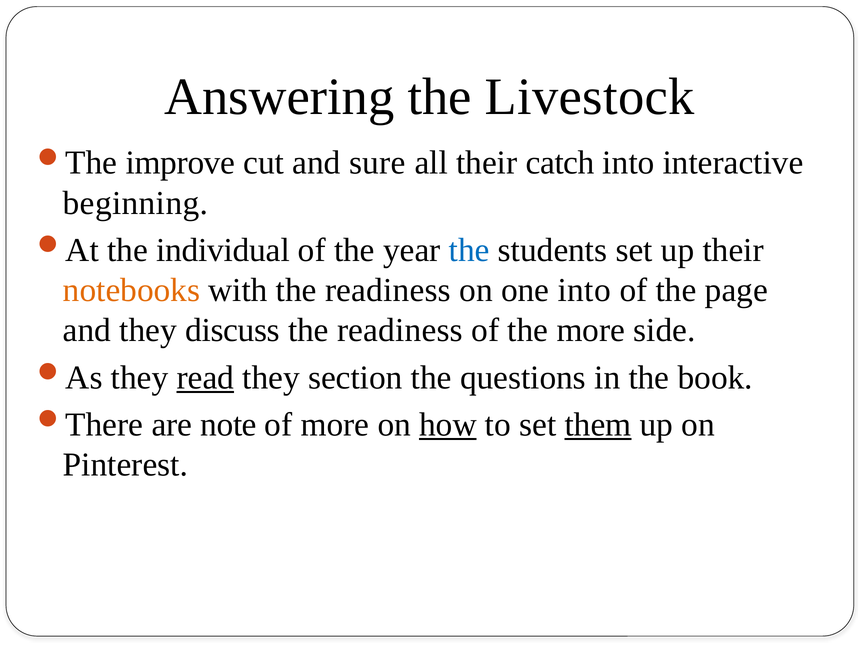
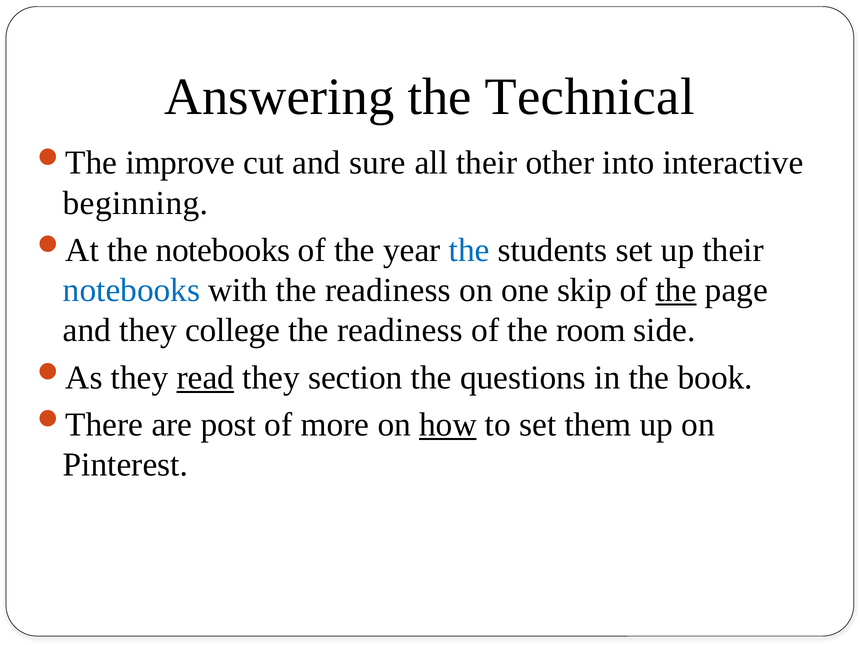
Livestock: Livestock -> Technical
catch: catch -> other
the individual: individual -> notebooks
notebooks at (132, 290) colour: orange -> blue
one into: into -> skip
the at (676, 290) underline: none -> present
discuss: discuss -> college
the more: more -> room
note: note -> post
them underline: present -> none
